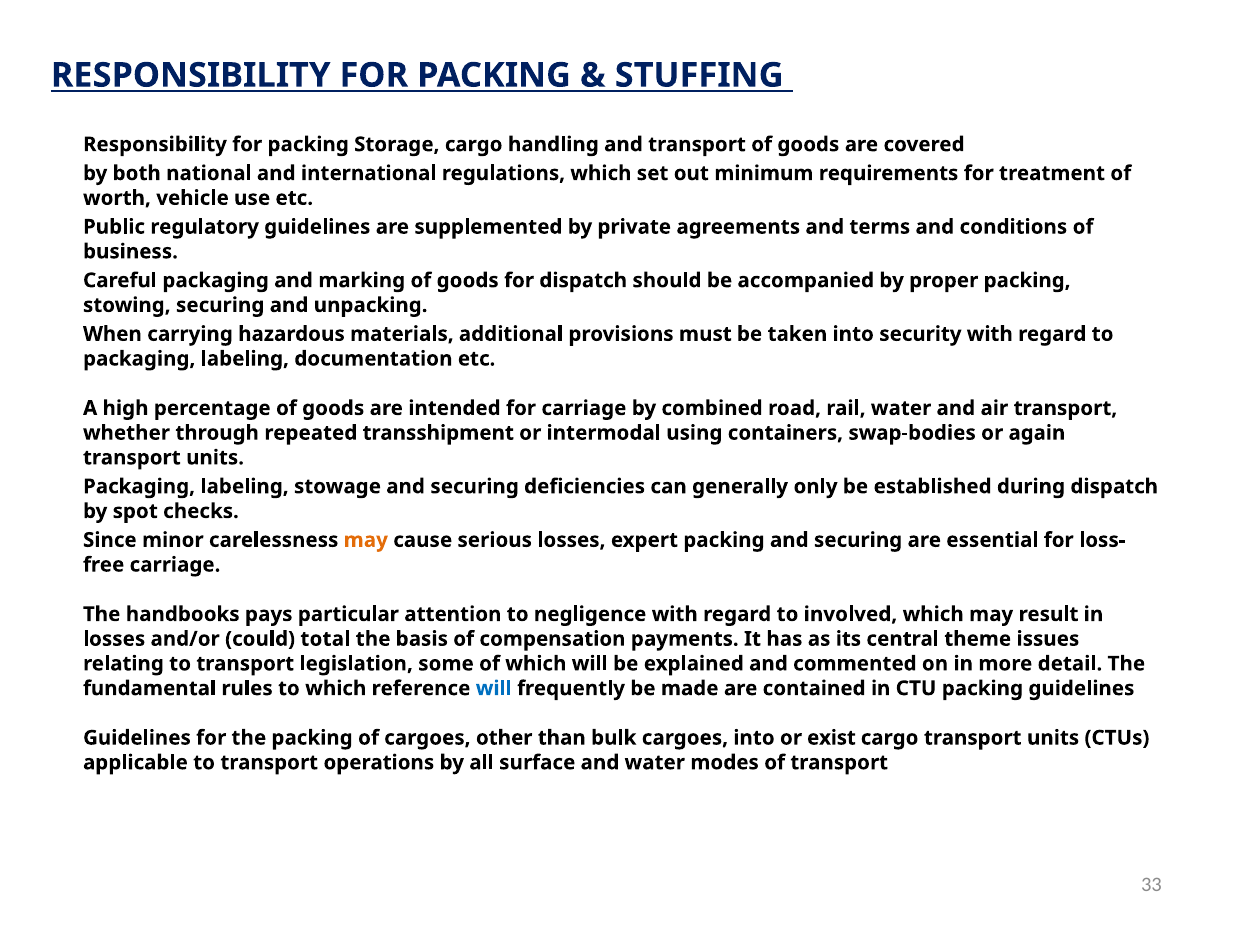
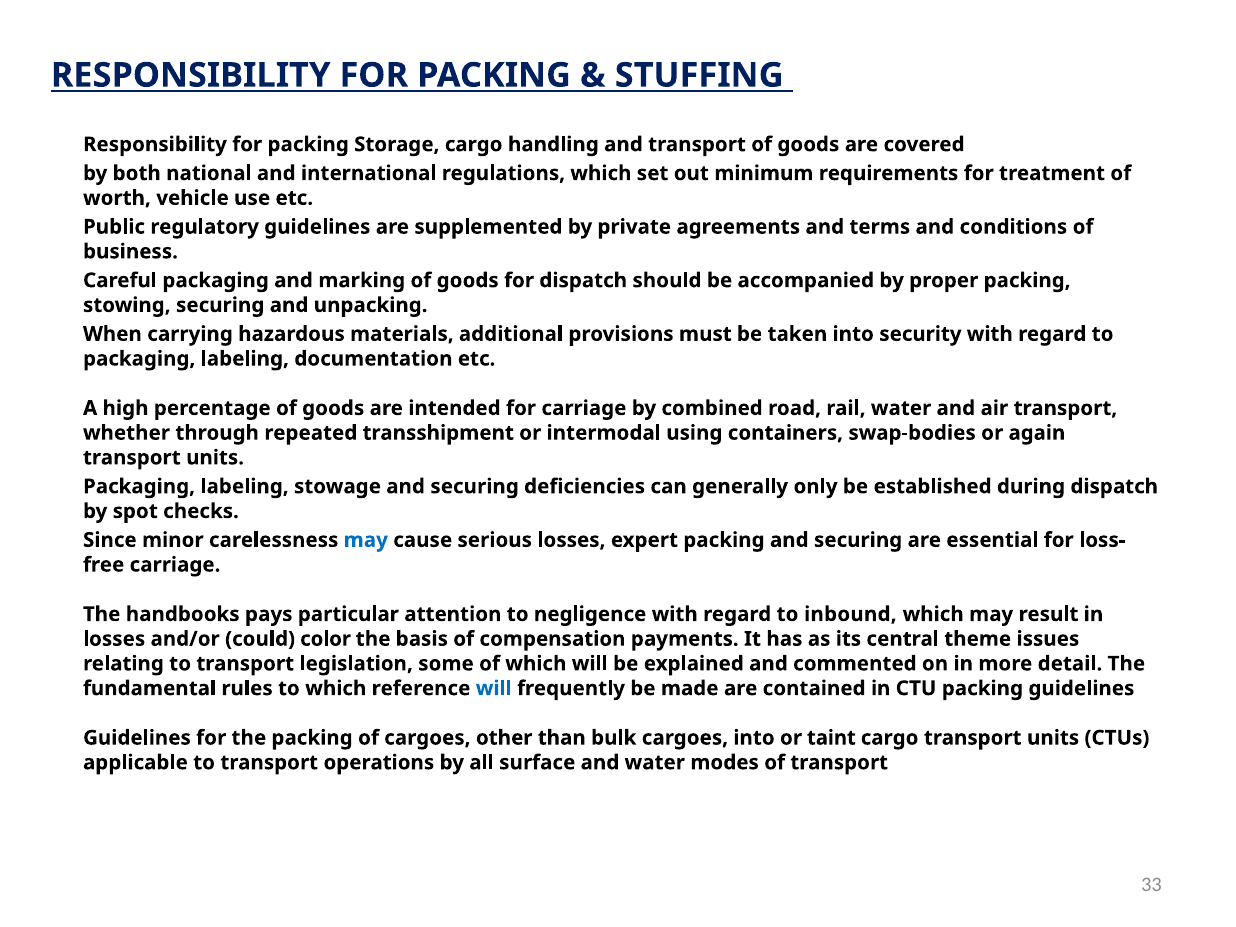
may at (366, 540) colour: orange -> blue
involved: involved -> inbound
total: total -> color
exist: exist -> taint
